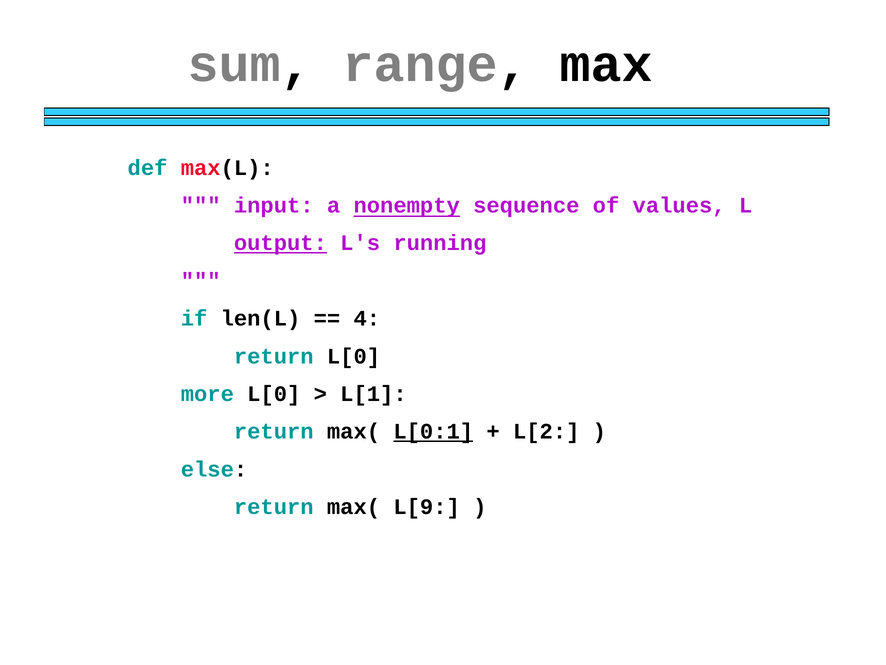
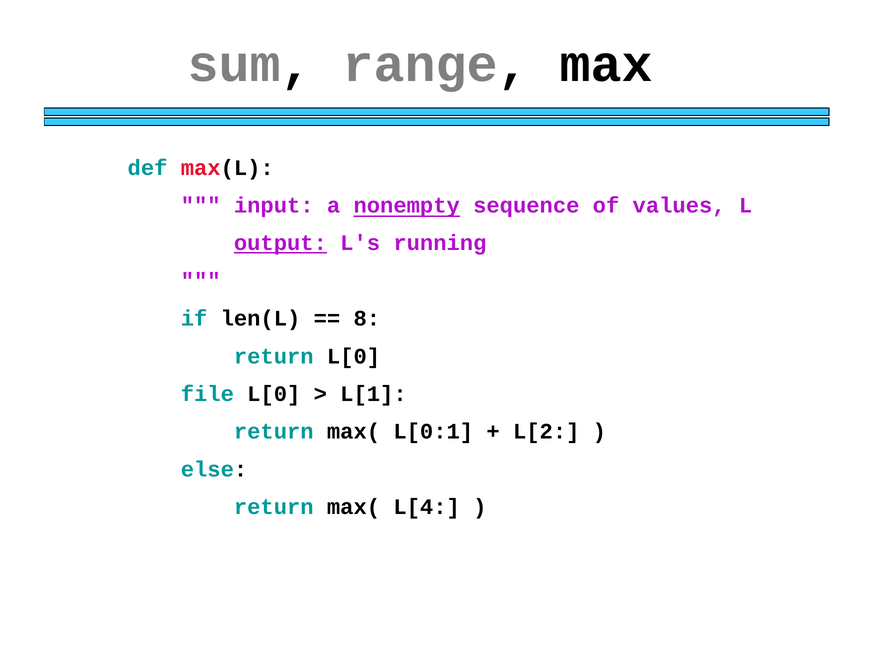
4: 4 -> 8
more: more -> file
L[0:1 underline: present -> none
L[9: L[9 -> L[4
